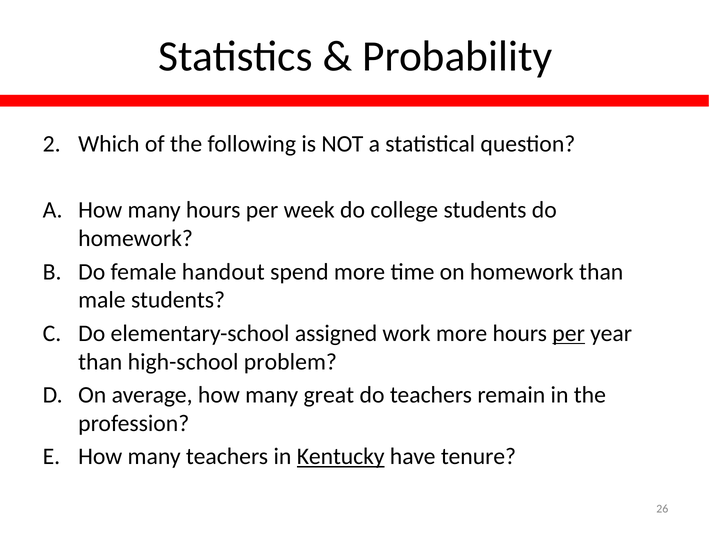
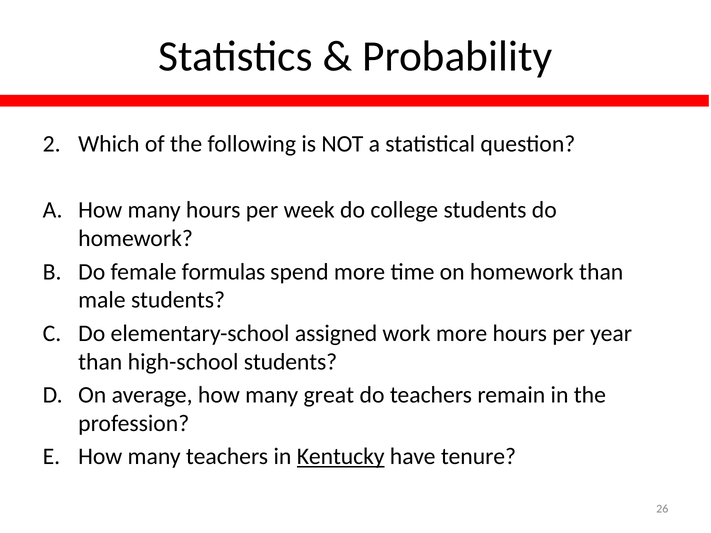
handout: handout -> formulas
per at (569, 333) underline: present -> none
high-school problem: problem -> students
